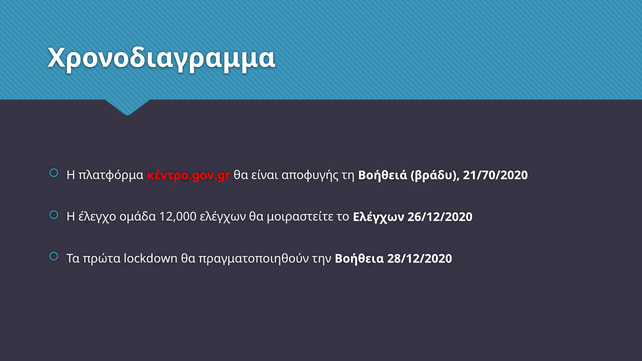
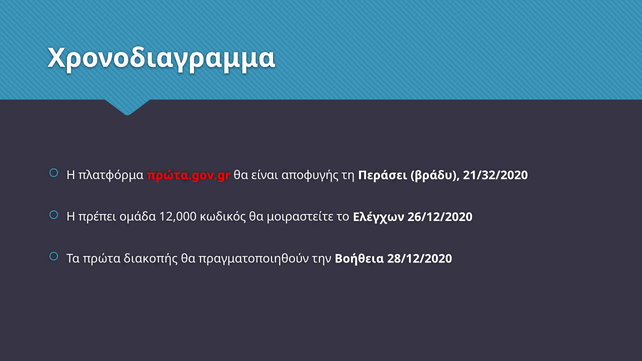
κέντρο.gov.gr: κέντρο.gov.gr -> πρώτα.gov.gr
Βοήθειά: Βοήθειά -> Περάσει
21/70/2020: 21/70/2020 -> 21/32/2020
έλεγχο: έλεγχο -> πρέπει
12,000 ελέγχων: ελέγχων -> κωδικός
lockdown: lockdown -> διακοπής
